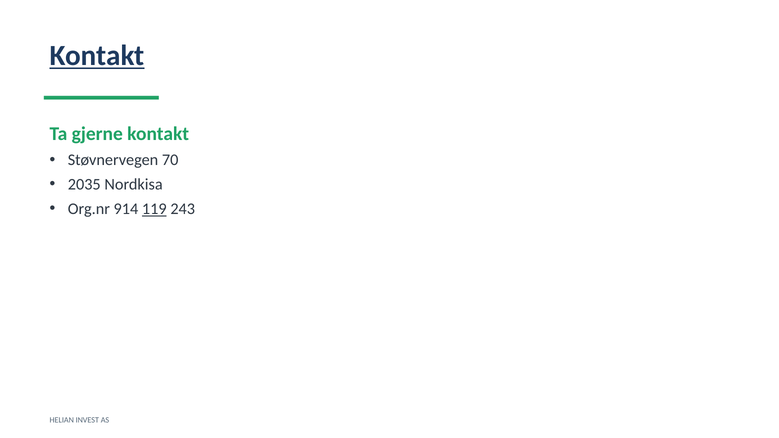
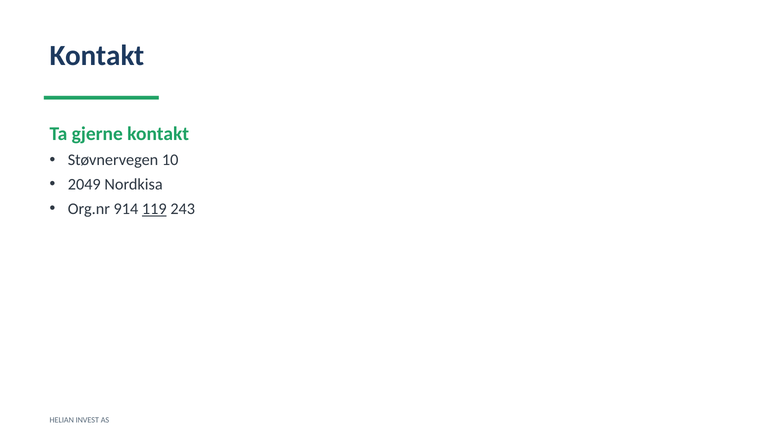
Kontakt at (97, 56) underline: present -> none
70: 70 -> 10
2035: 2035 -> 2049
